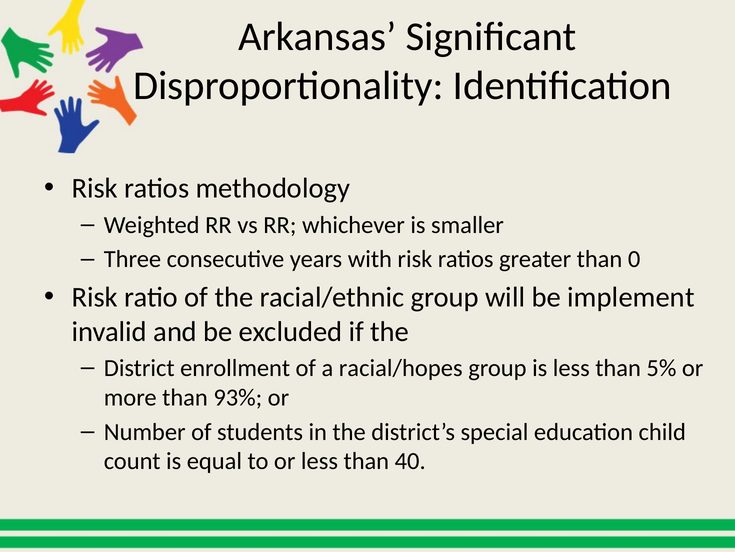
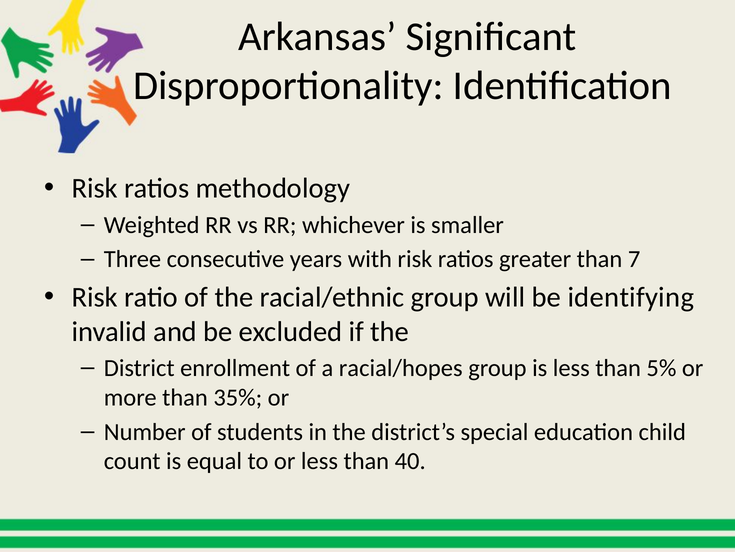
0: 0 -> 7
implement: implement -> identifying
93%: 93% -> 35%
